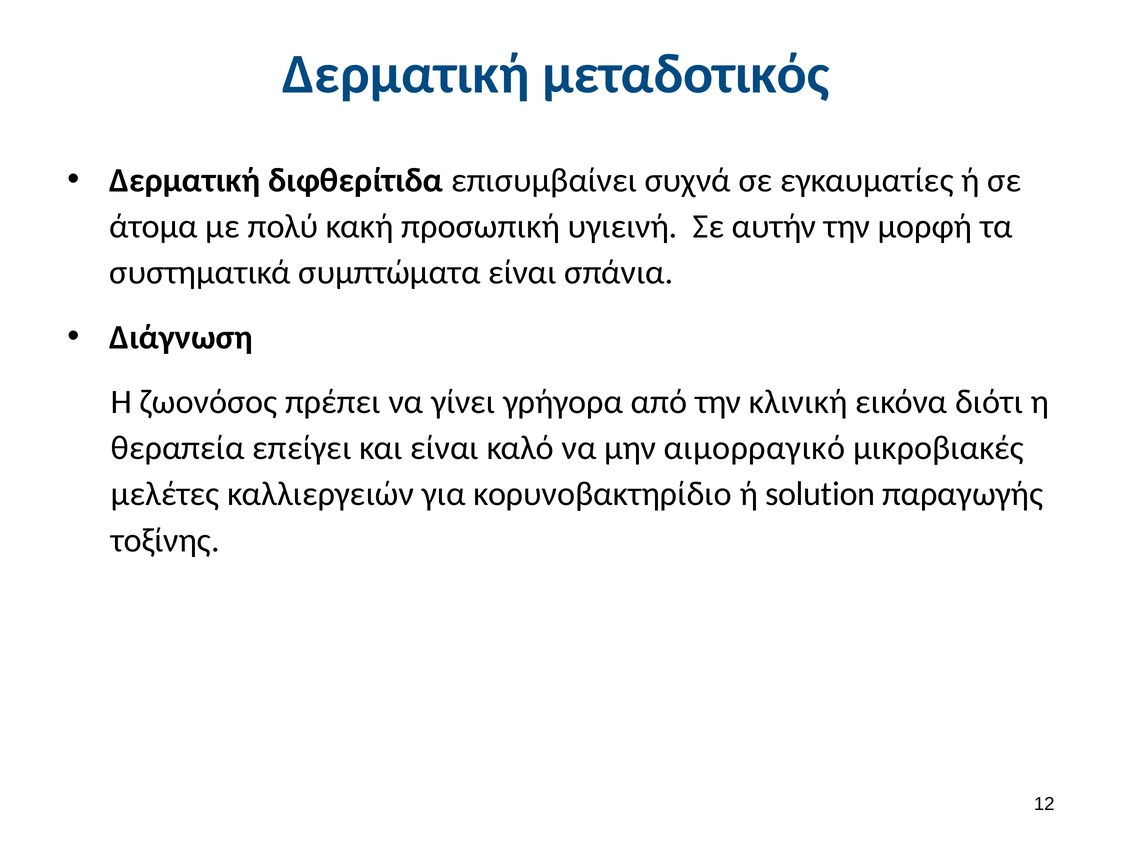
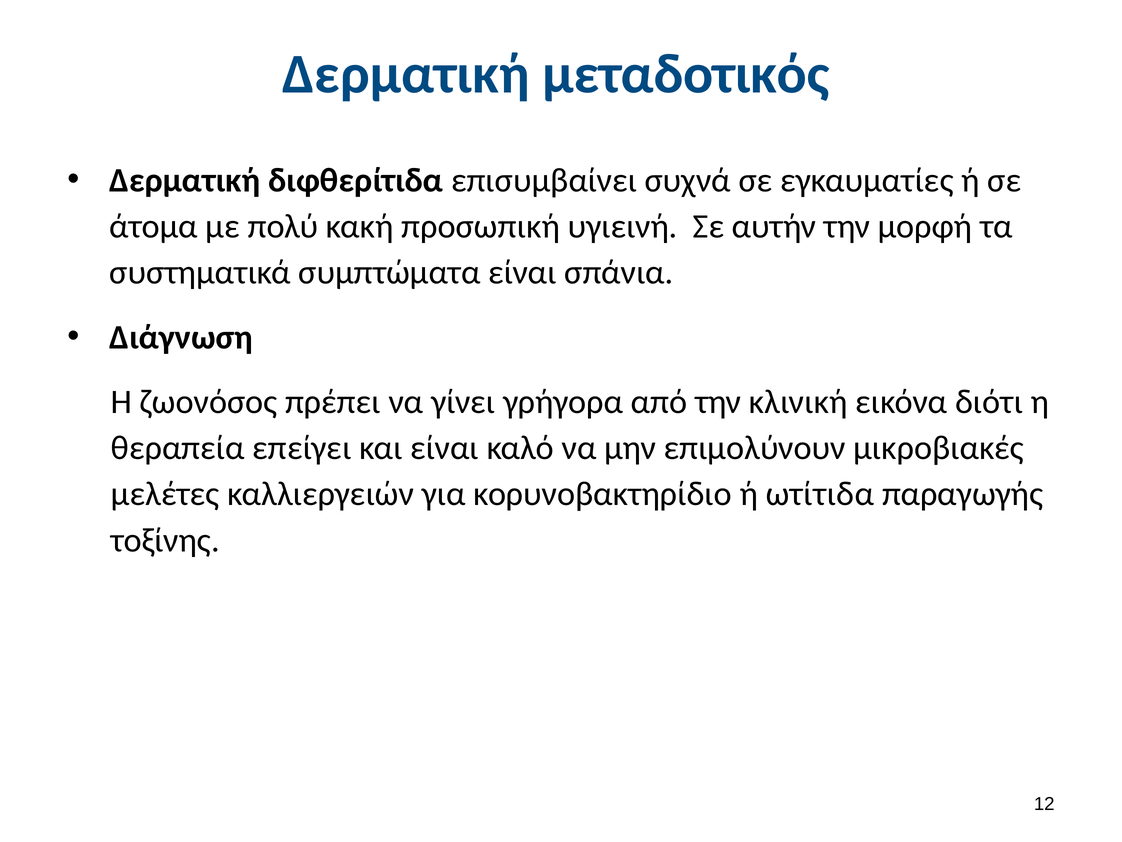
αιμορραγικό: αιμορραγικό -> επιμολύνουν
solution: solution -> ωτίτιδα
